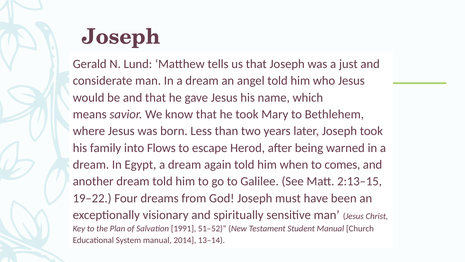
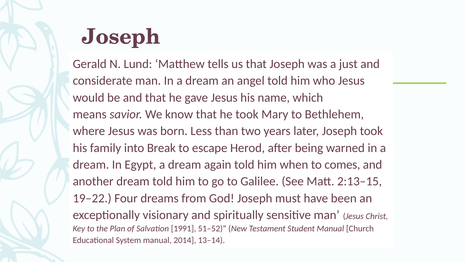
Flows: Flows -> Break
